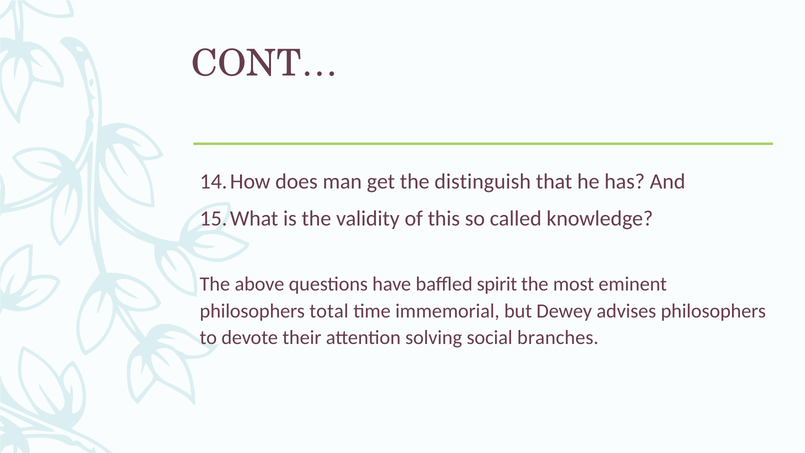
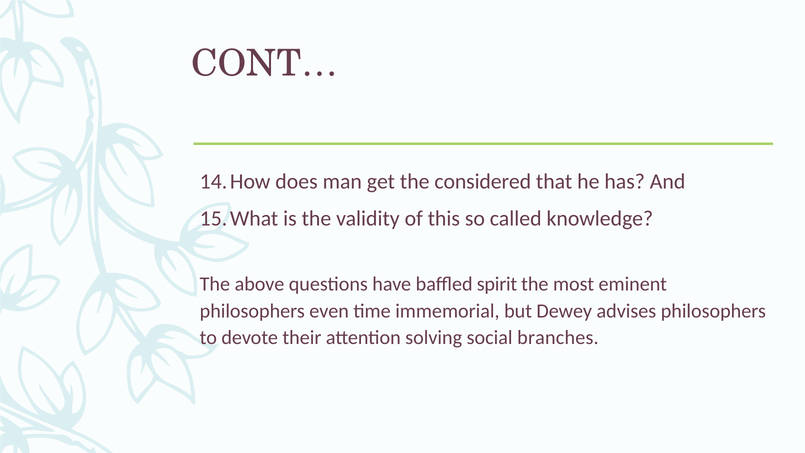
distinguish: distinguish -> considered
total: total -> even
